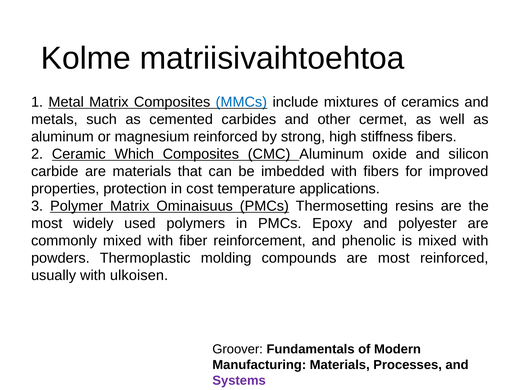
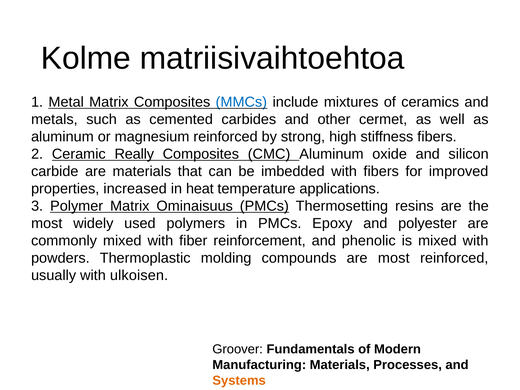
Which: Which -> Really
protection: protection -> increased
cost: cost -> heat
Systems colour: purple -> orange
